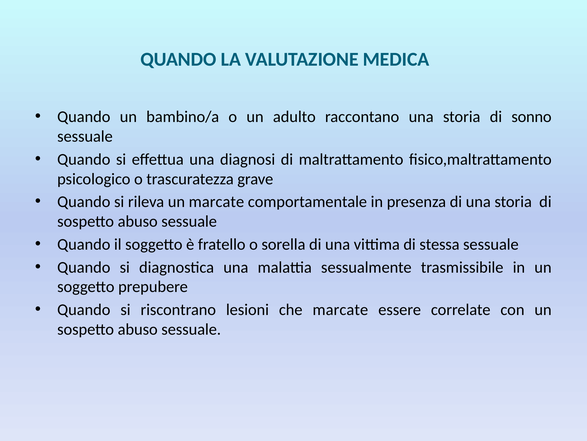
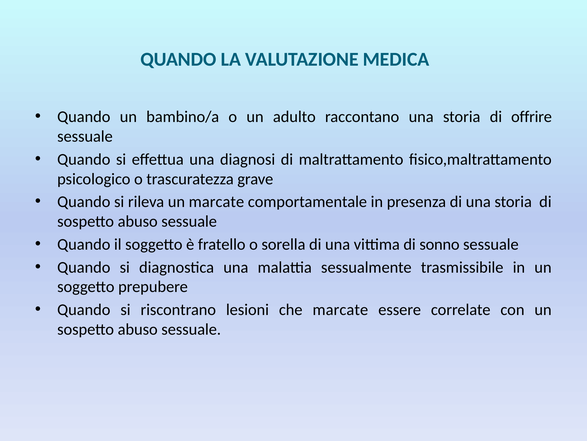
sonno: sonno -> offrire
stessa: stessa -> sonno
